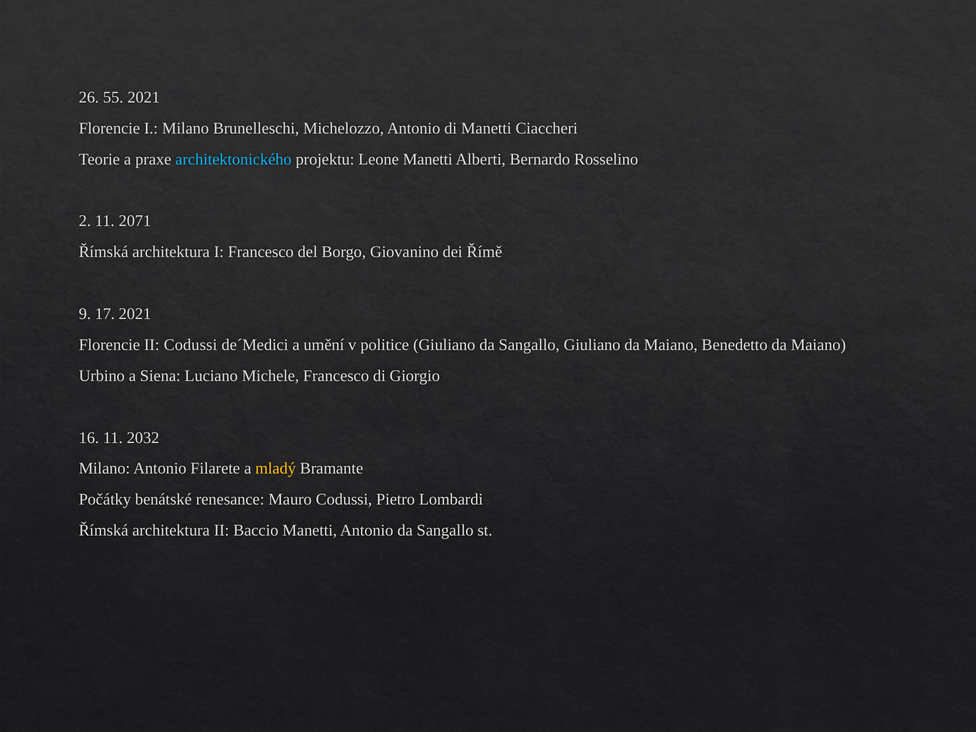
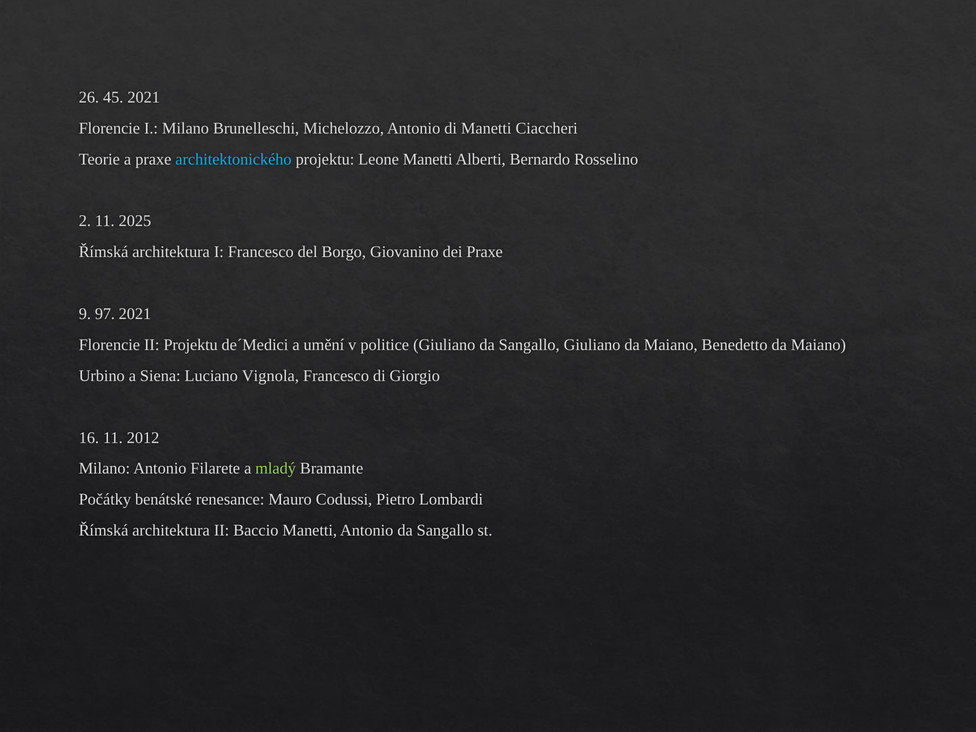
55: 55 -> 45
2071: 2071 -> 2025
dei Římě: Římě -> Praxe
17: 17 -> 97
II Codussi: Codussi -> Projektu
Michele: Michele -> Vignola
2032: 2032 -> 2012
mladý colour: yellow -> light green
